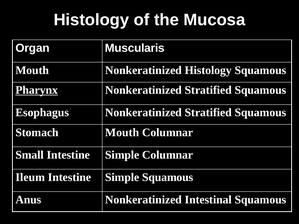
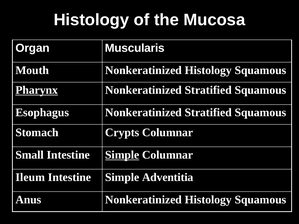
Stomach Mouth: Mouth -> Crypts
Simple at (122, 155) underline: none -> present
Simple Squamous: Squamous -> Adventitia
Anus Nonkeratinized Intestinal: Intestinal -> Histology
